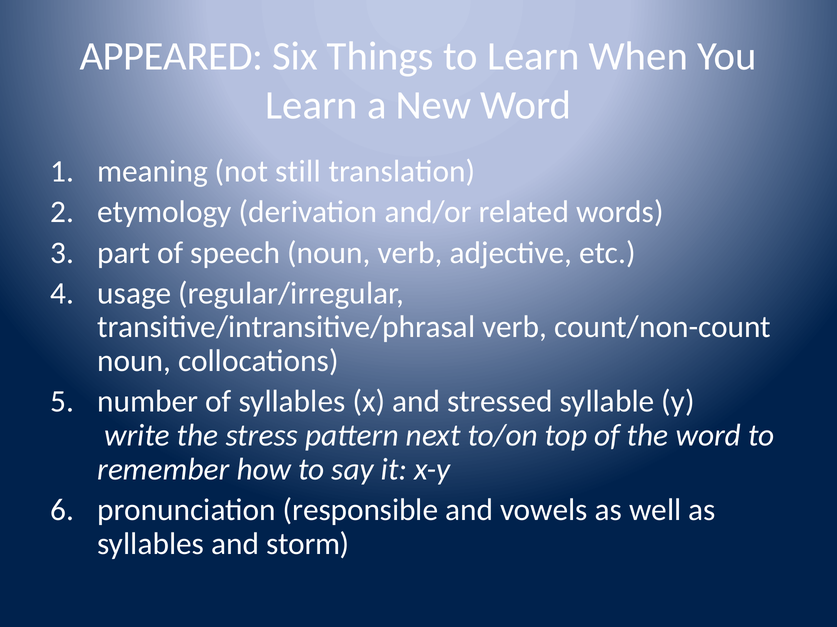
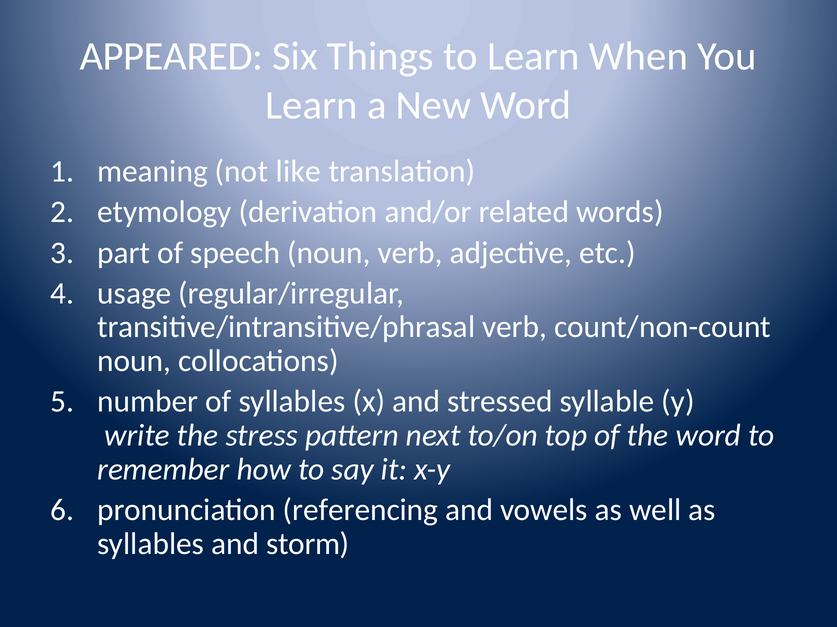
still: still -> like
responsible: responsible -> referencing
